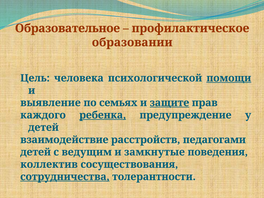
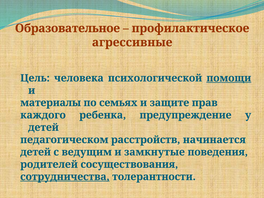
образовании: образовании -> агрессивные
выявление: выявление -> материалы
защите underline: present -> none
ребенка underline: present -> none
взаимодействие: взаимодействие -> педагогическом
педагогами: педагогами -> начинается
коллектив: коллектив -> родителей
